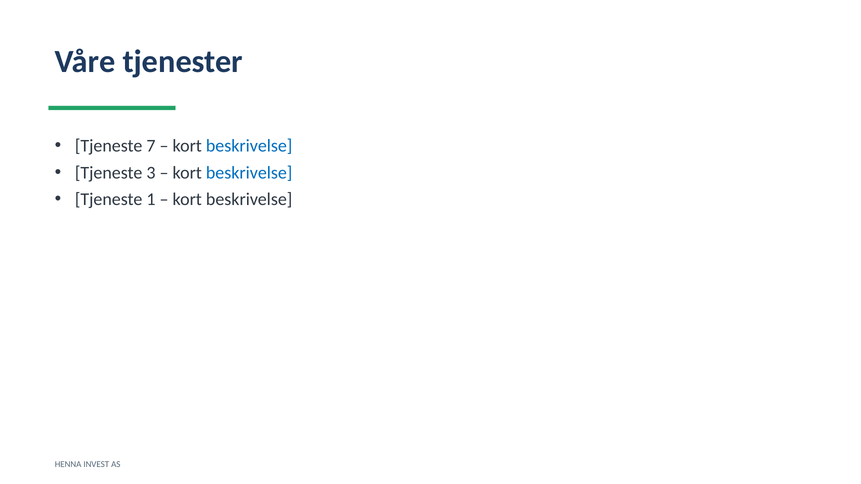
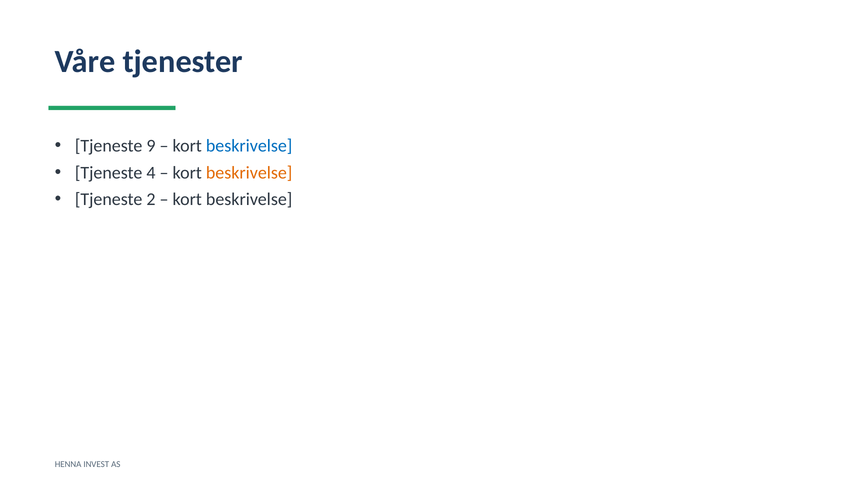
7: 7 -> 9
3: 3 -> 4
beskrivelse at (249, 173) colour: blue -> orange
1: 1 -> 2
